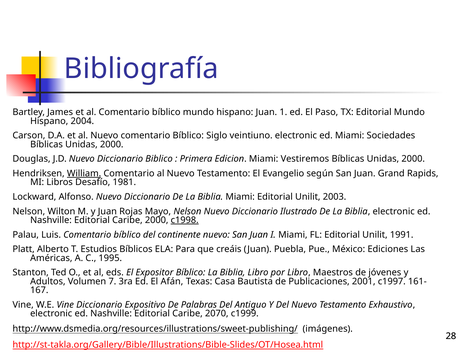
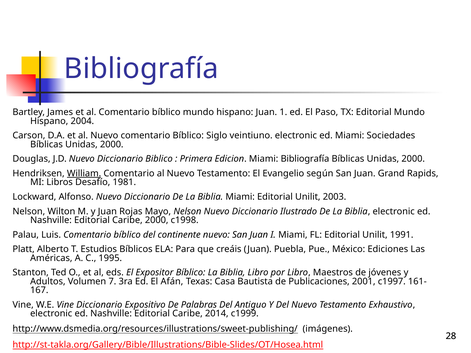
Miami Vestiremos: Vestiremos -> Bibliografía
c1998 underline: present -> none
2070: 2070 -> 2014
